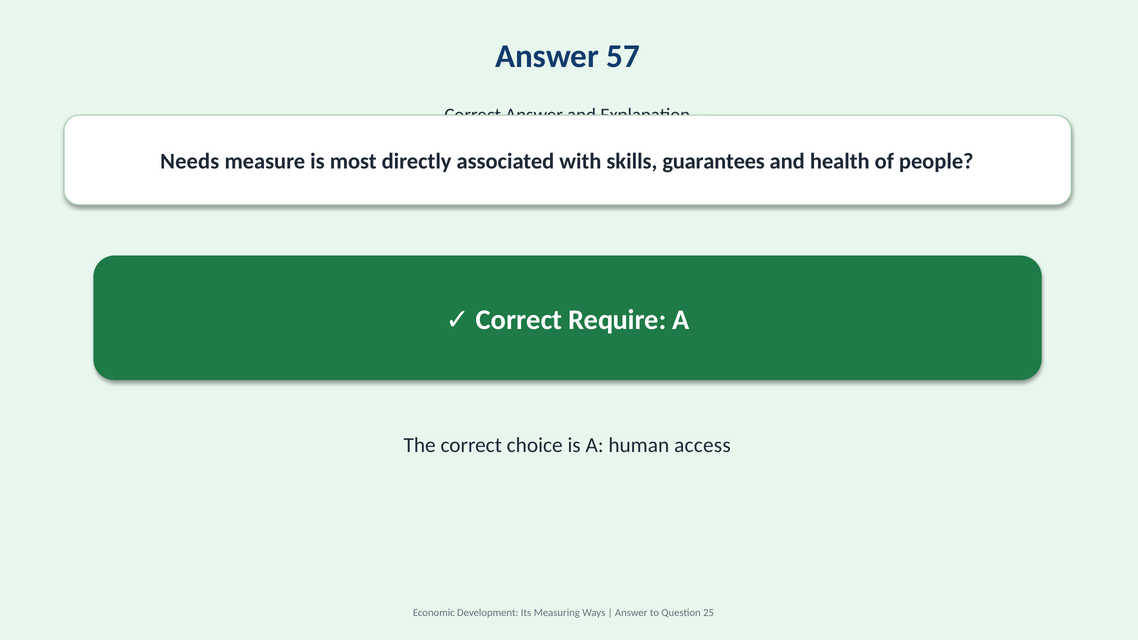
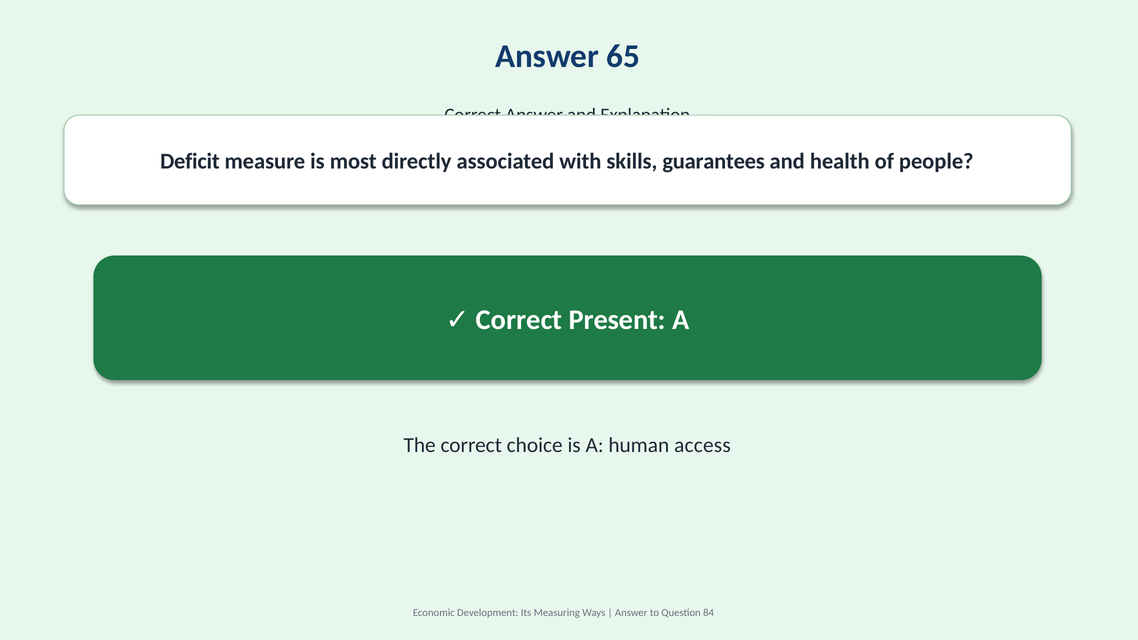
57: 57 -> 65
Needs: Needs -> Deficit
Require: Require -> Present
25: 25 -> 84
